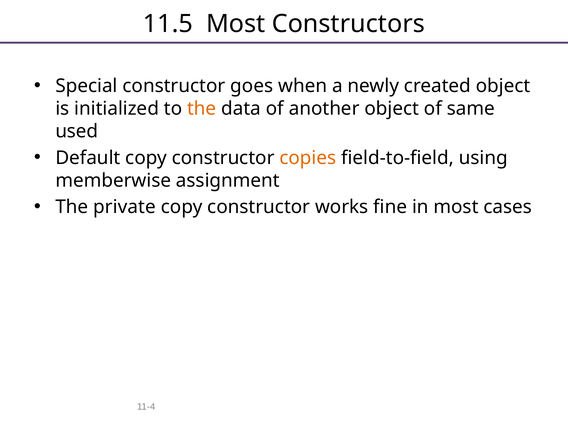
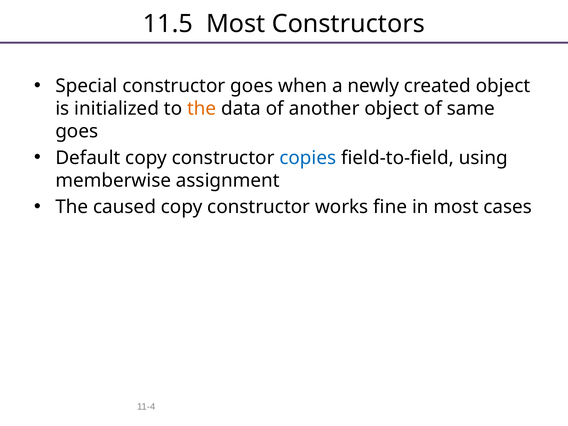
used at (77, 131): used -> goes
copies colour: orange -> blue
private: private -> caused
